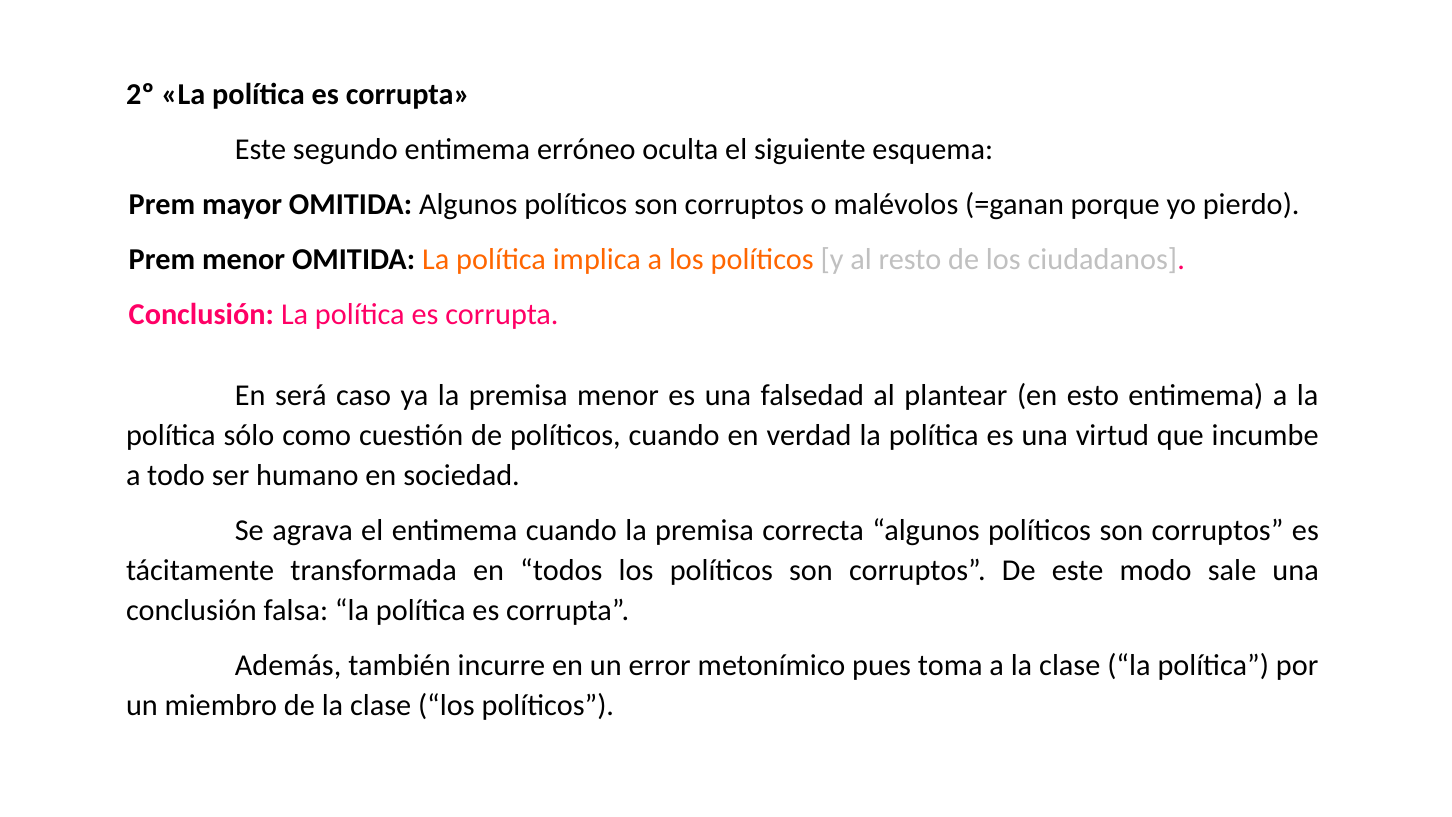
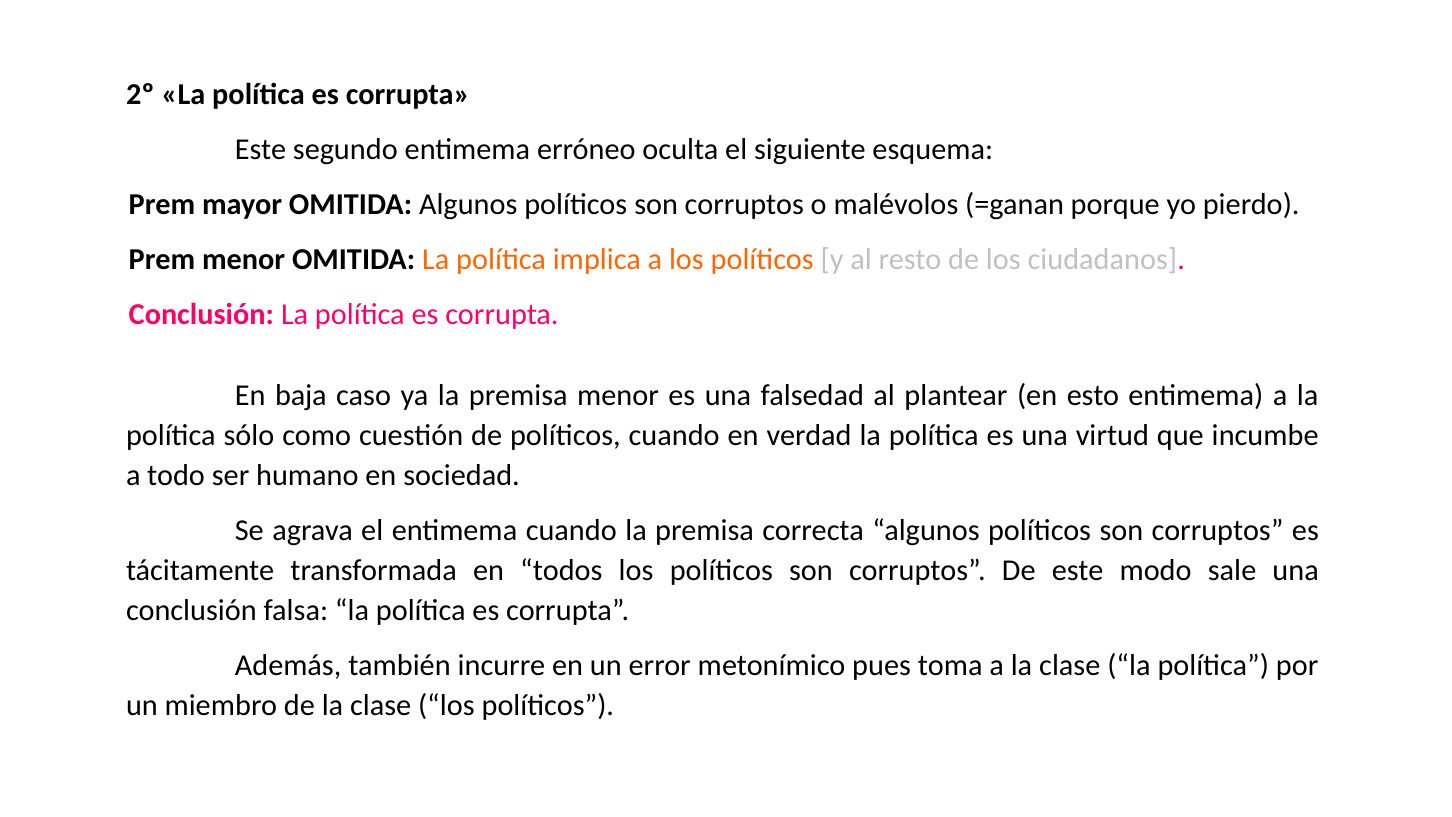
será: será -> baja
